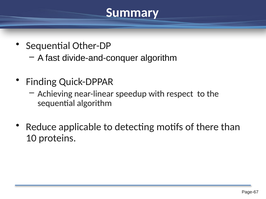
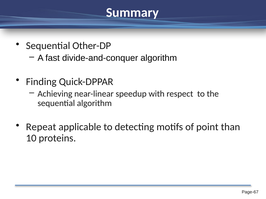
Reduce: Reduce -> Repeat
there: there -> point
